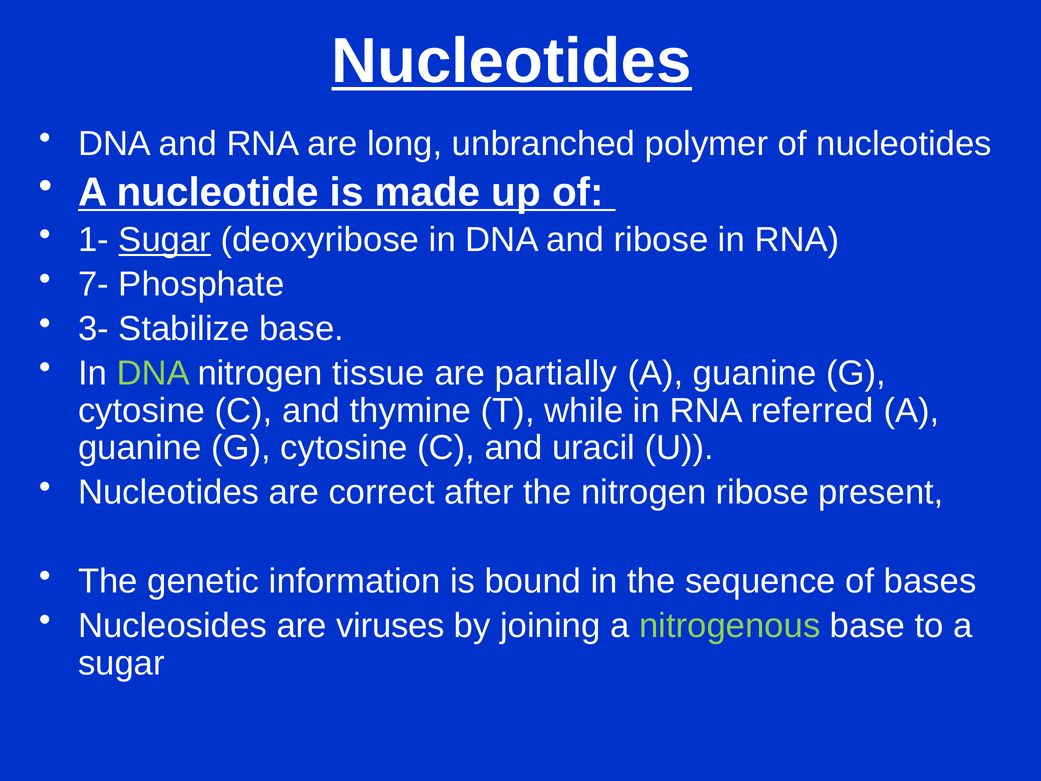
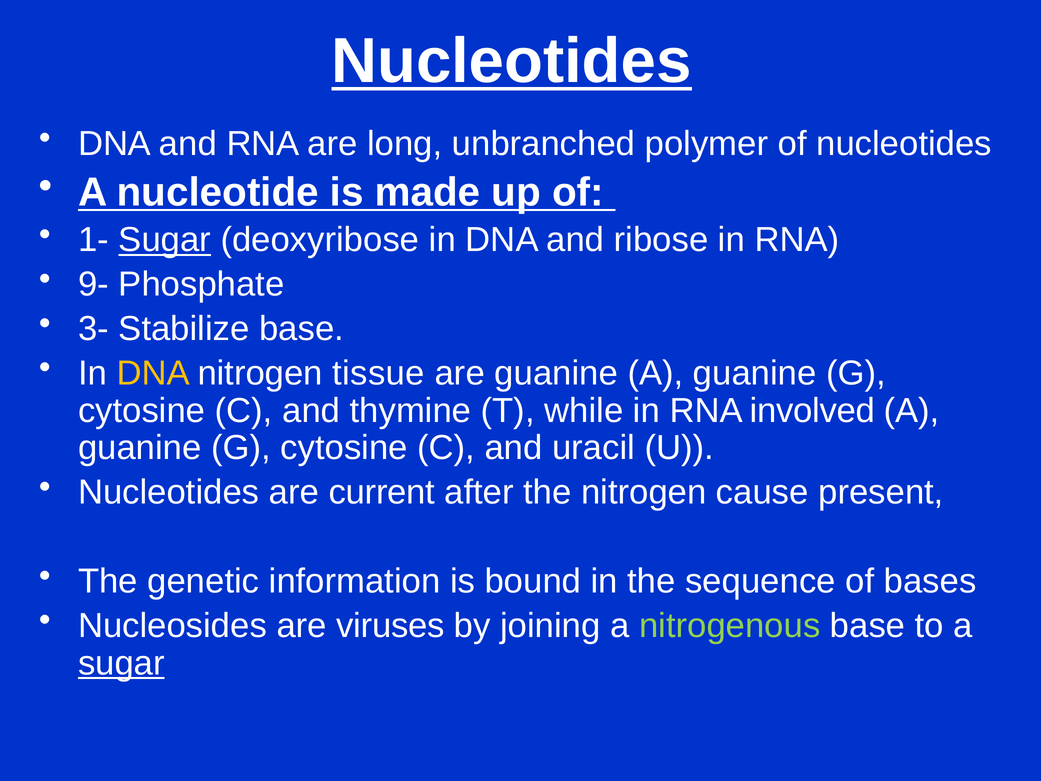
7-: 7- -> 9-
DNA at (153, 373) colour: light green -> yellow
are partially: partially -> guanine
referred: referred -> involved
correct: correct -> current
nitrogen ribose: ribose -> cause
sugar at (121, 663) underline: none -> present
